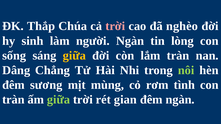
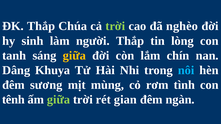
trời at (115, 26) colour: pink -> light green
người Ngàn: Ngàn -> Thắp
sống: sống -> tanh
lắm tràn: tràn -> chín
Chẳng: Chẳng -> Khuya
nôi colour: light green -> light blue
tràn at (13, 100): tràn -> tênh
